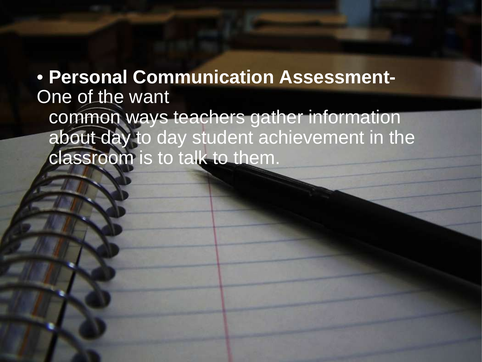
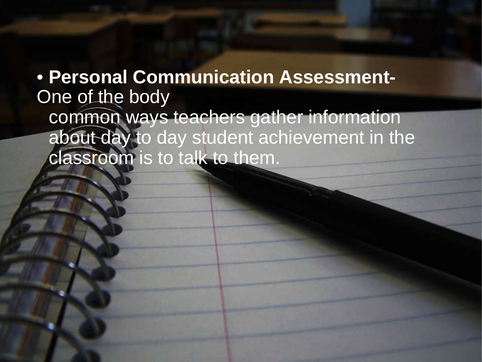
want: want -> body
